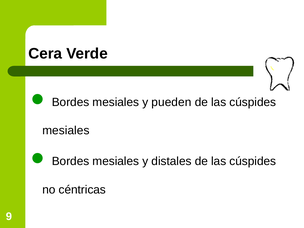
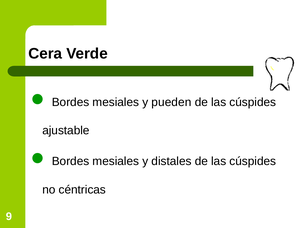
mesiales at (66, 131): mesiales -> ajustable
